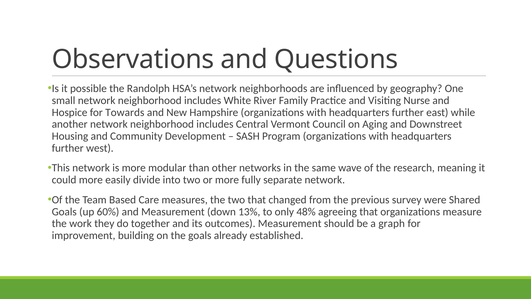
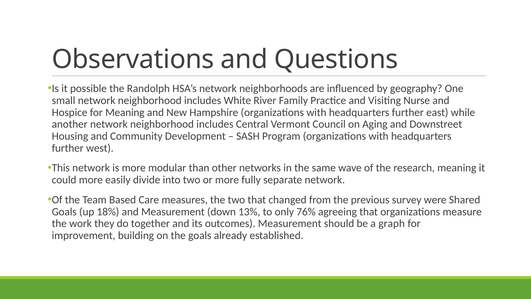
for Towards: Towards -> Meaning
60%: 60% -> 18%
48%: 48% -> 76%
